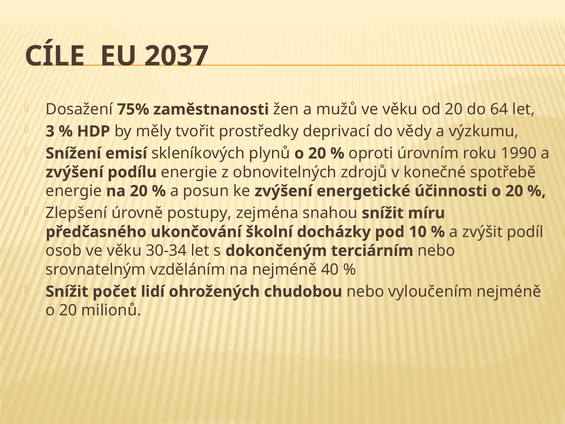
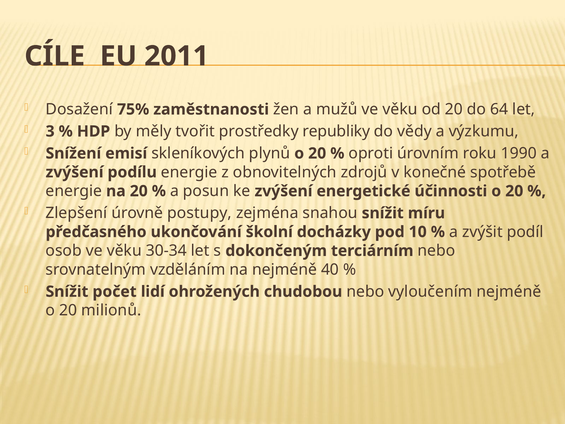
2037: 2037 -> 2011
deprivací: deprivací -> republiky
